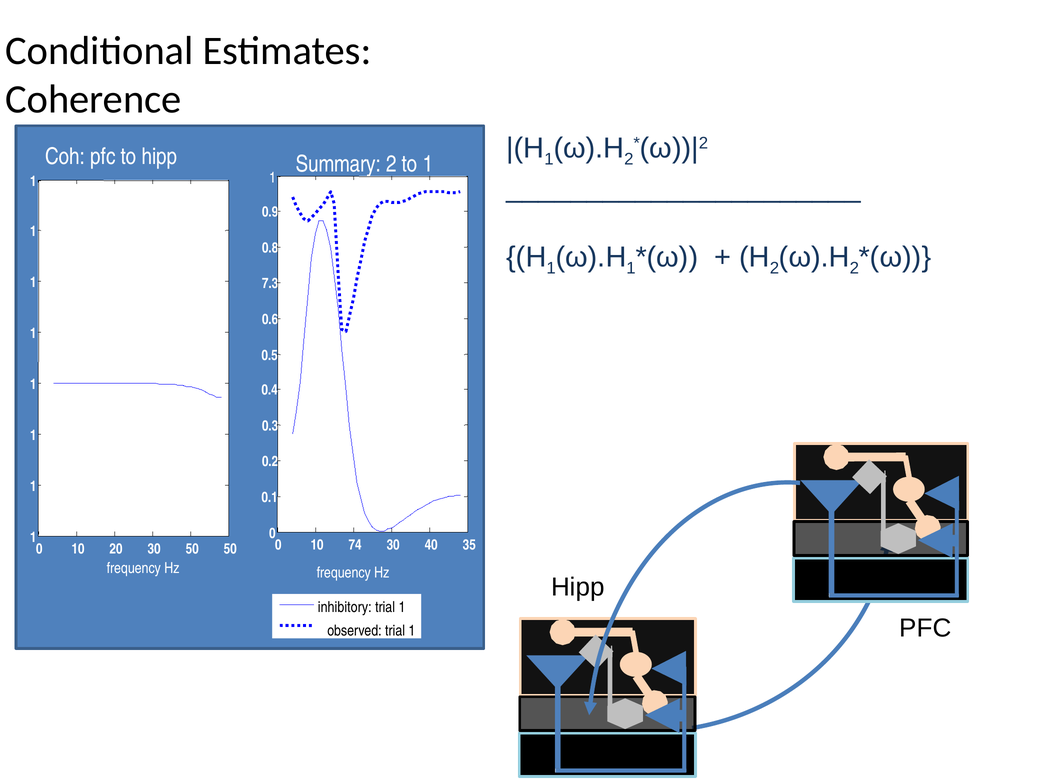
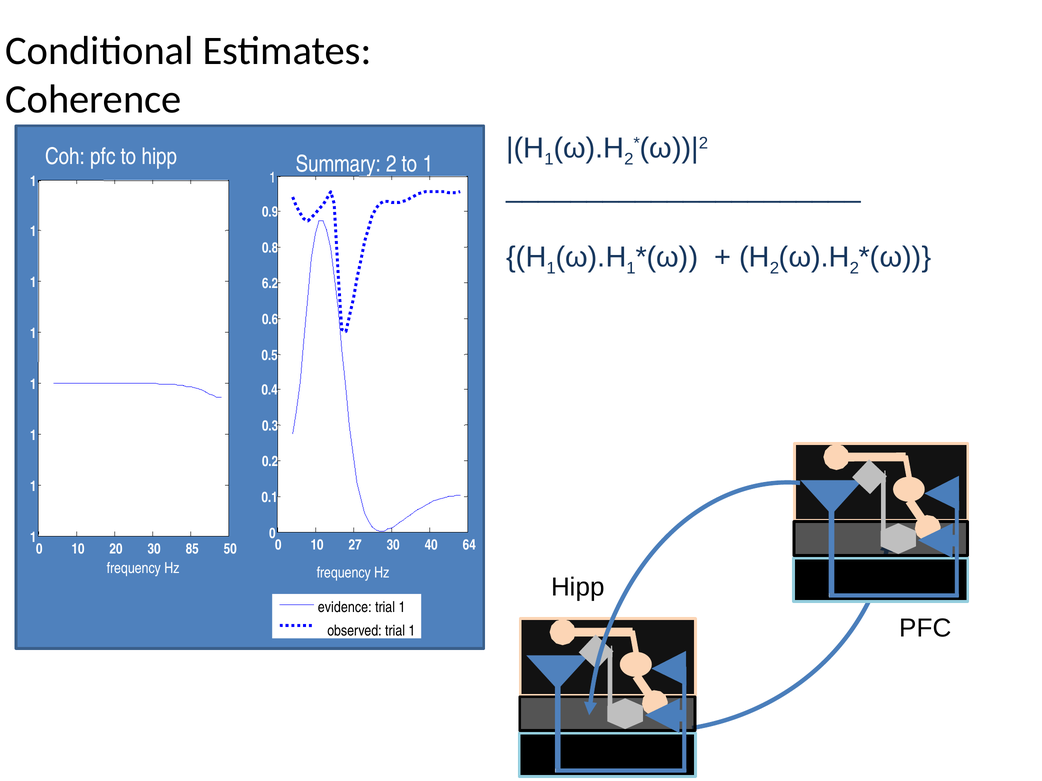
7.3: 7.3 -> 6.2
74: 74 -> 27
35: 35 -> 64
30 50: 50 -> 85
inhibitory: inhibitory -> evidence
